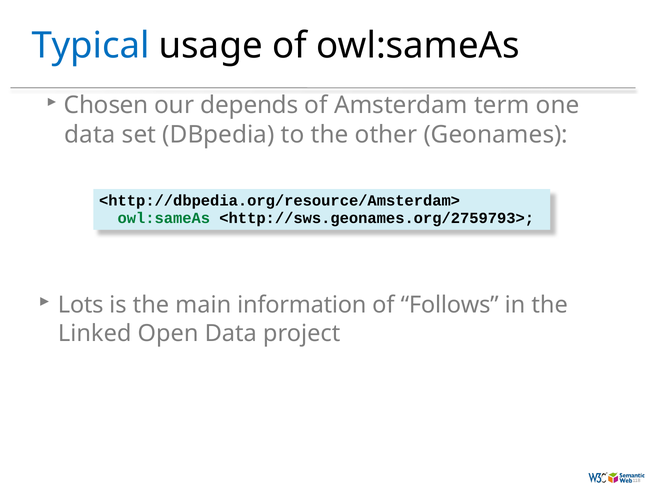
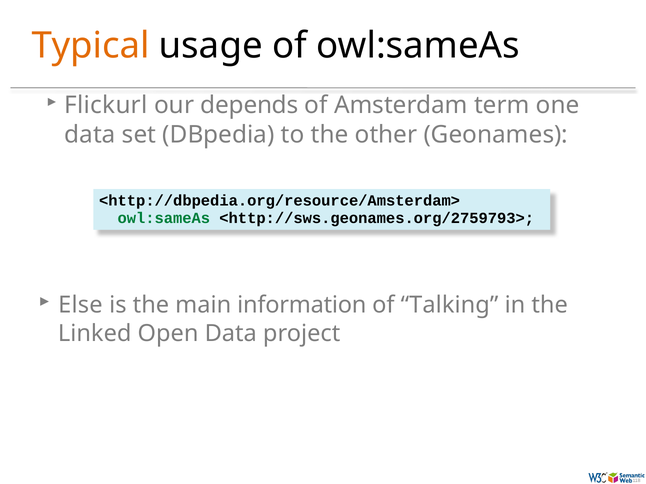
Typical colour: blue -> orange
Chosen: Chosen -> Flickurl
Lots: Lots -> Else
Follows: Follows -> Talking
